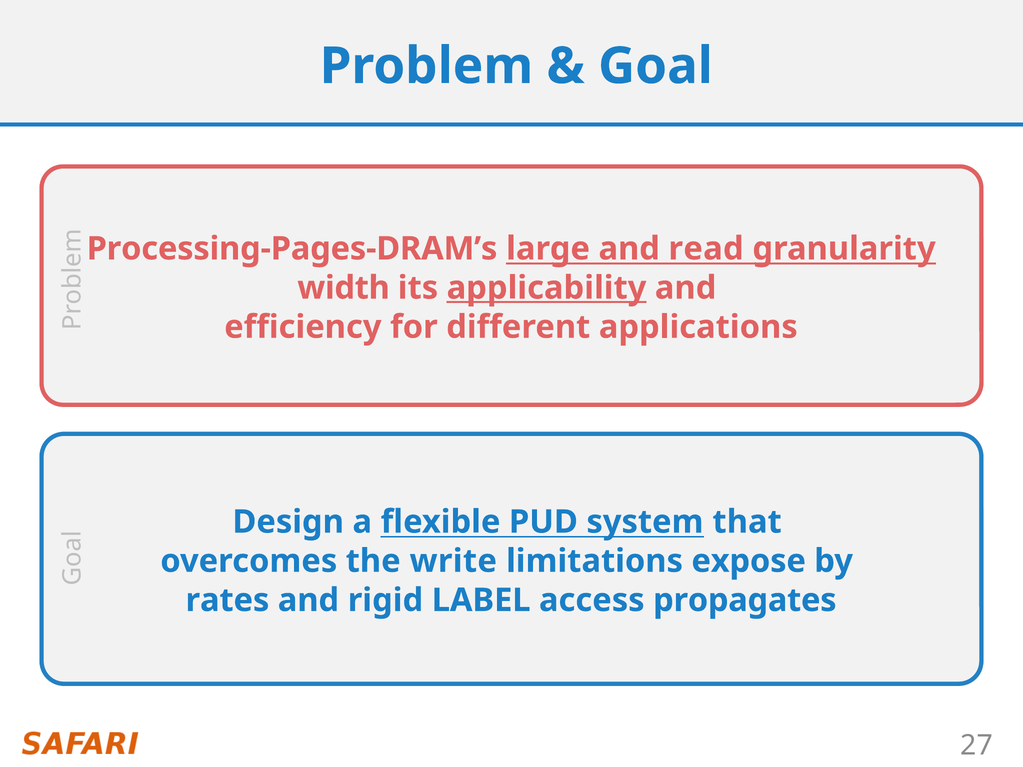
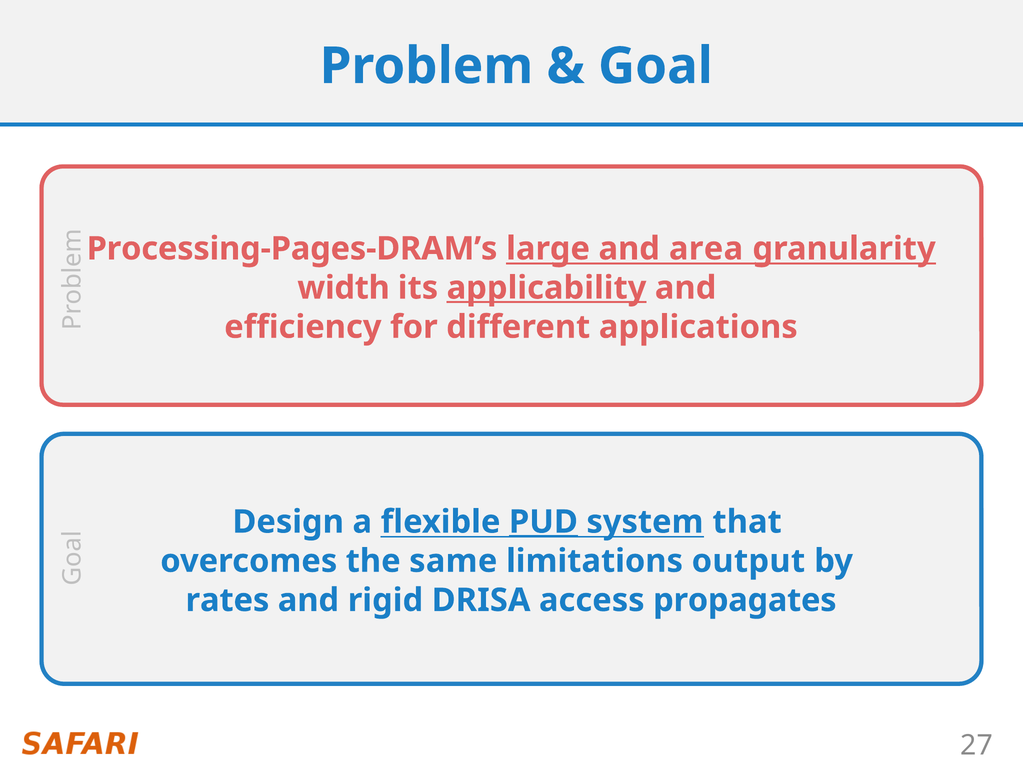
read: read -> area
PUD underline: none -> present
write: write -> same
expose: expose -> output
LABEL: LABEL -> DRISA
